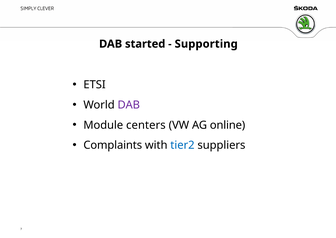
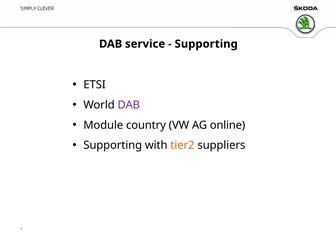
started: started -> service
centers: centers -> country
Complaints at (113, 145): Complaints -> Supporting
tier2 colour: blue -> orange
